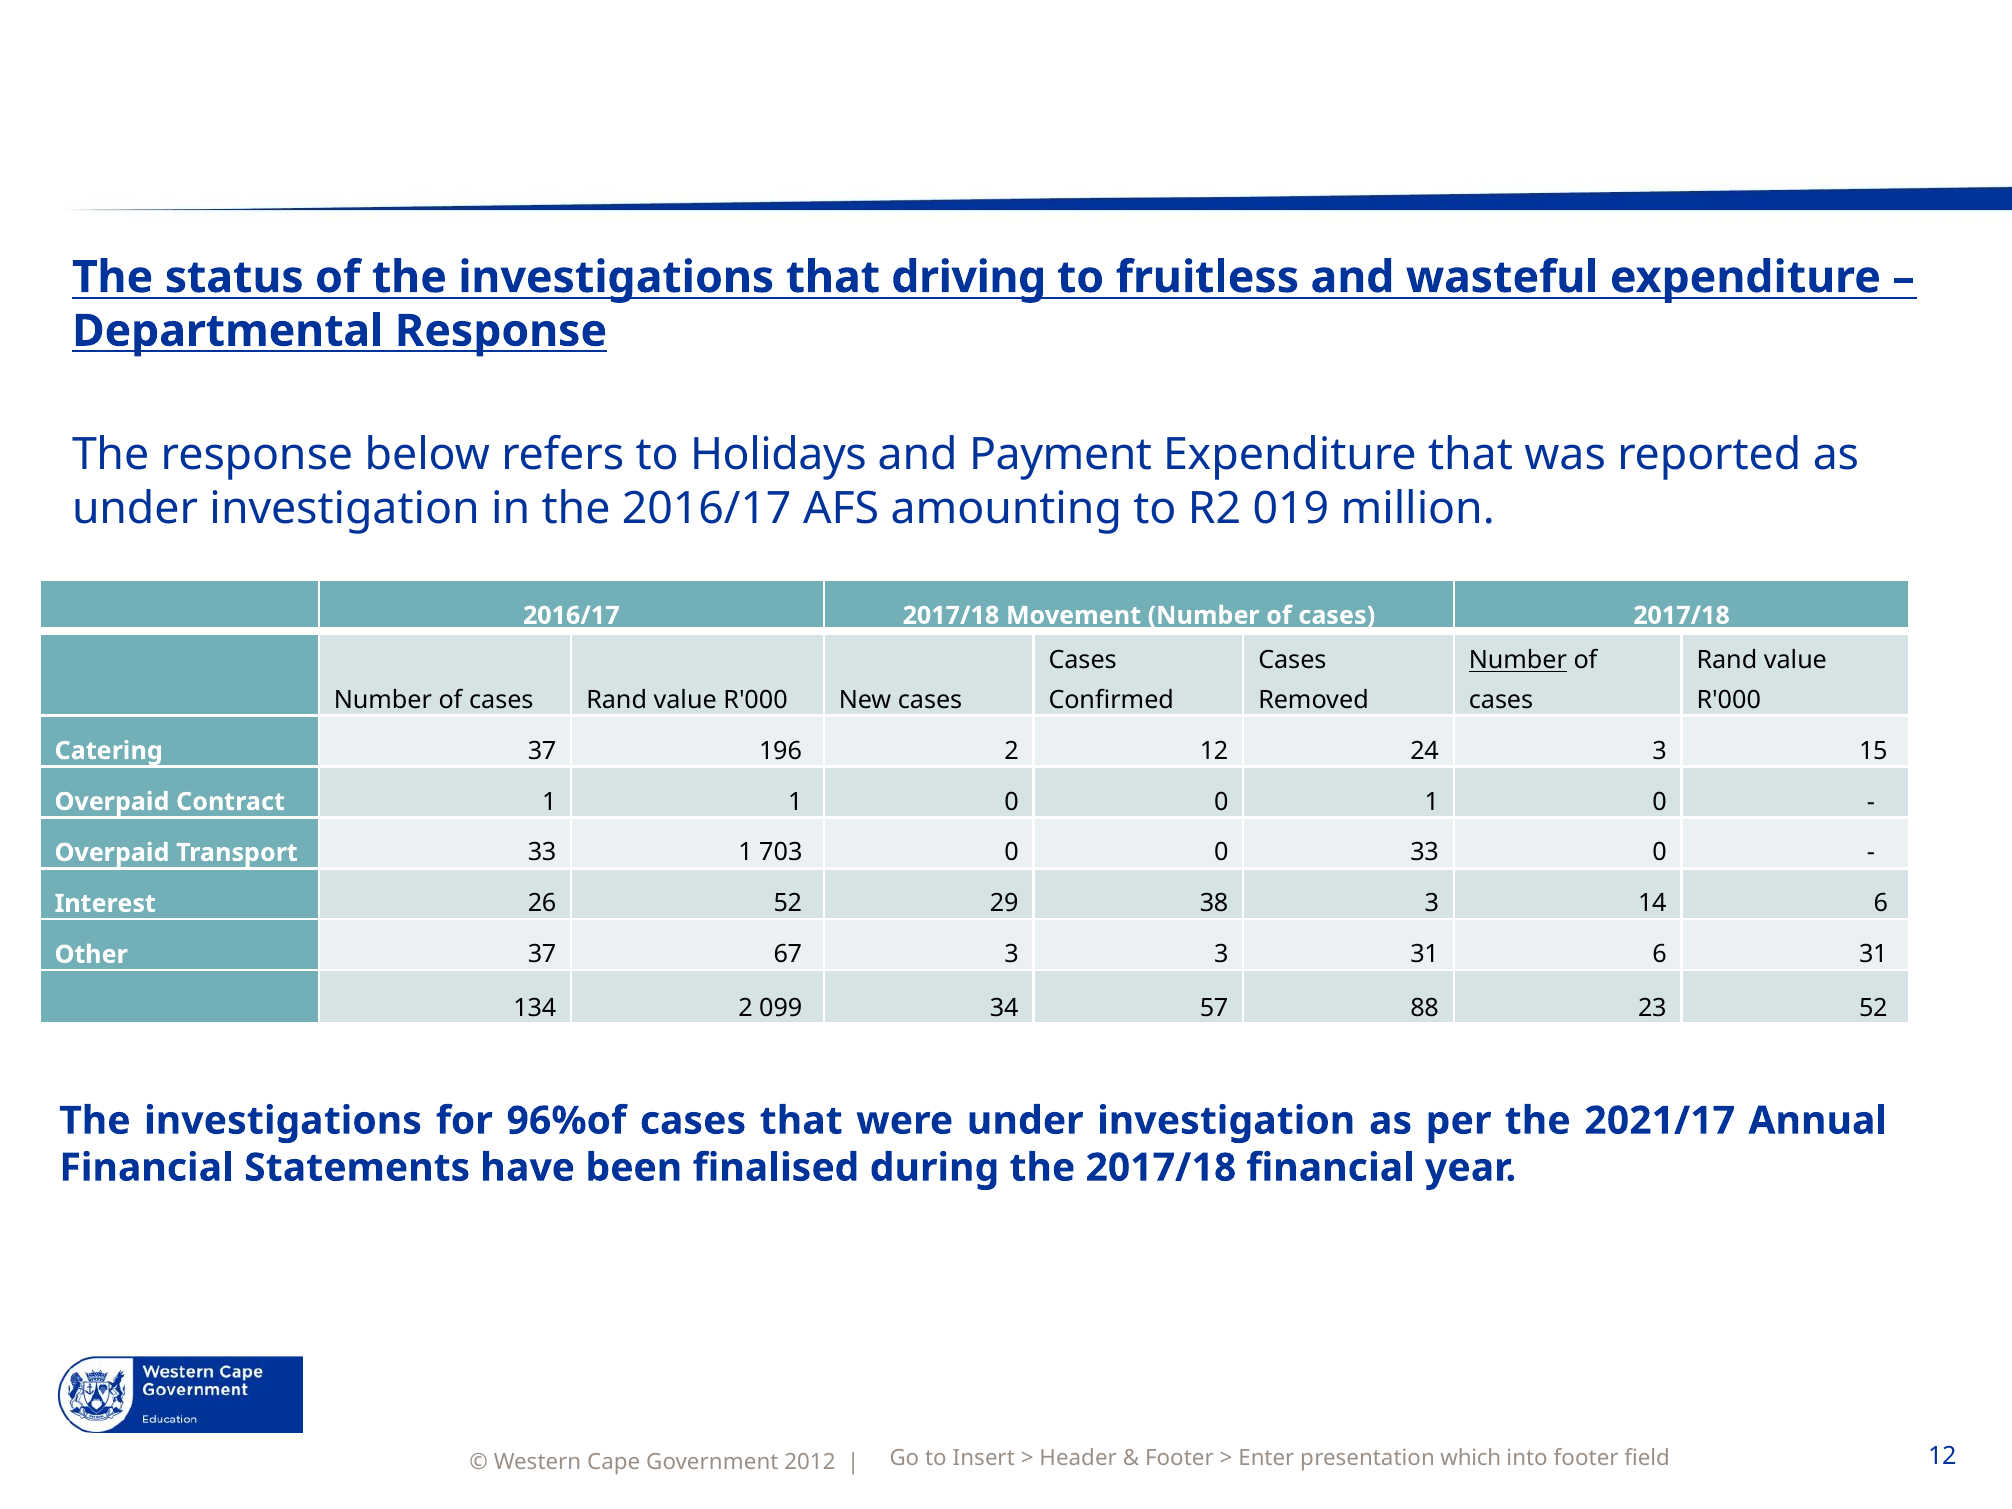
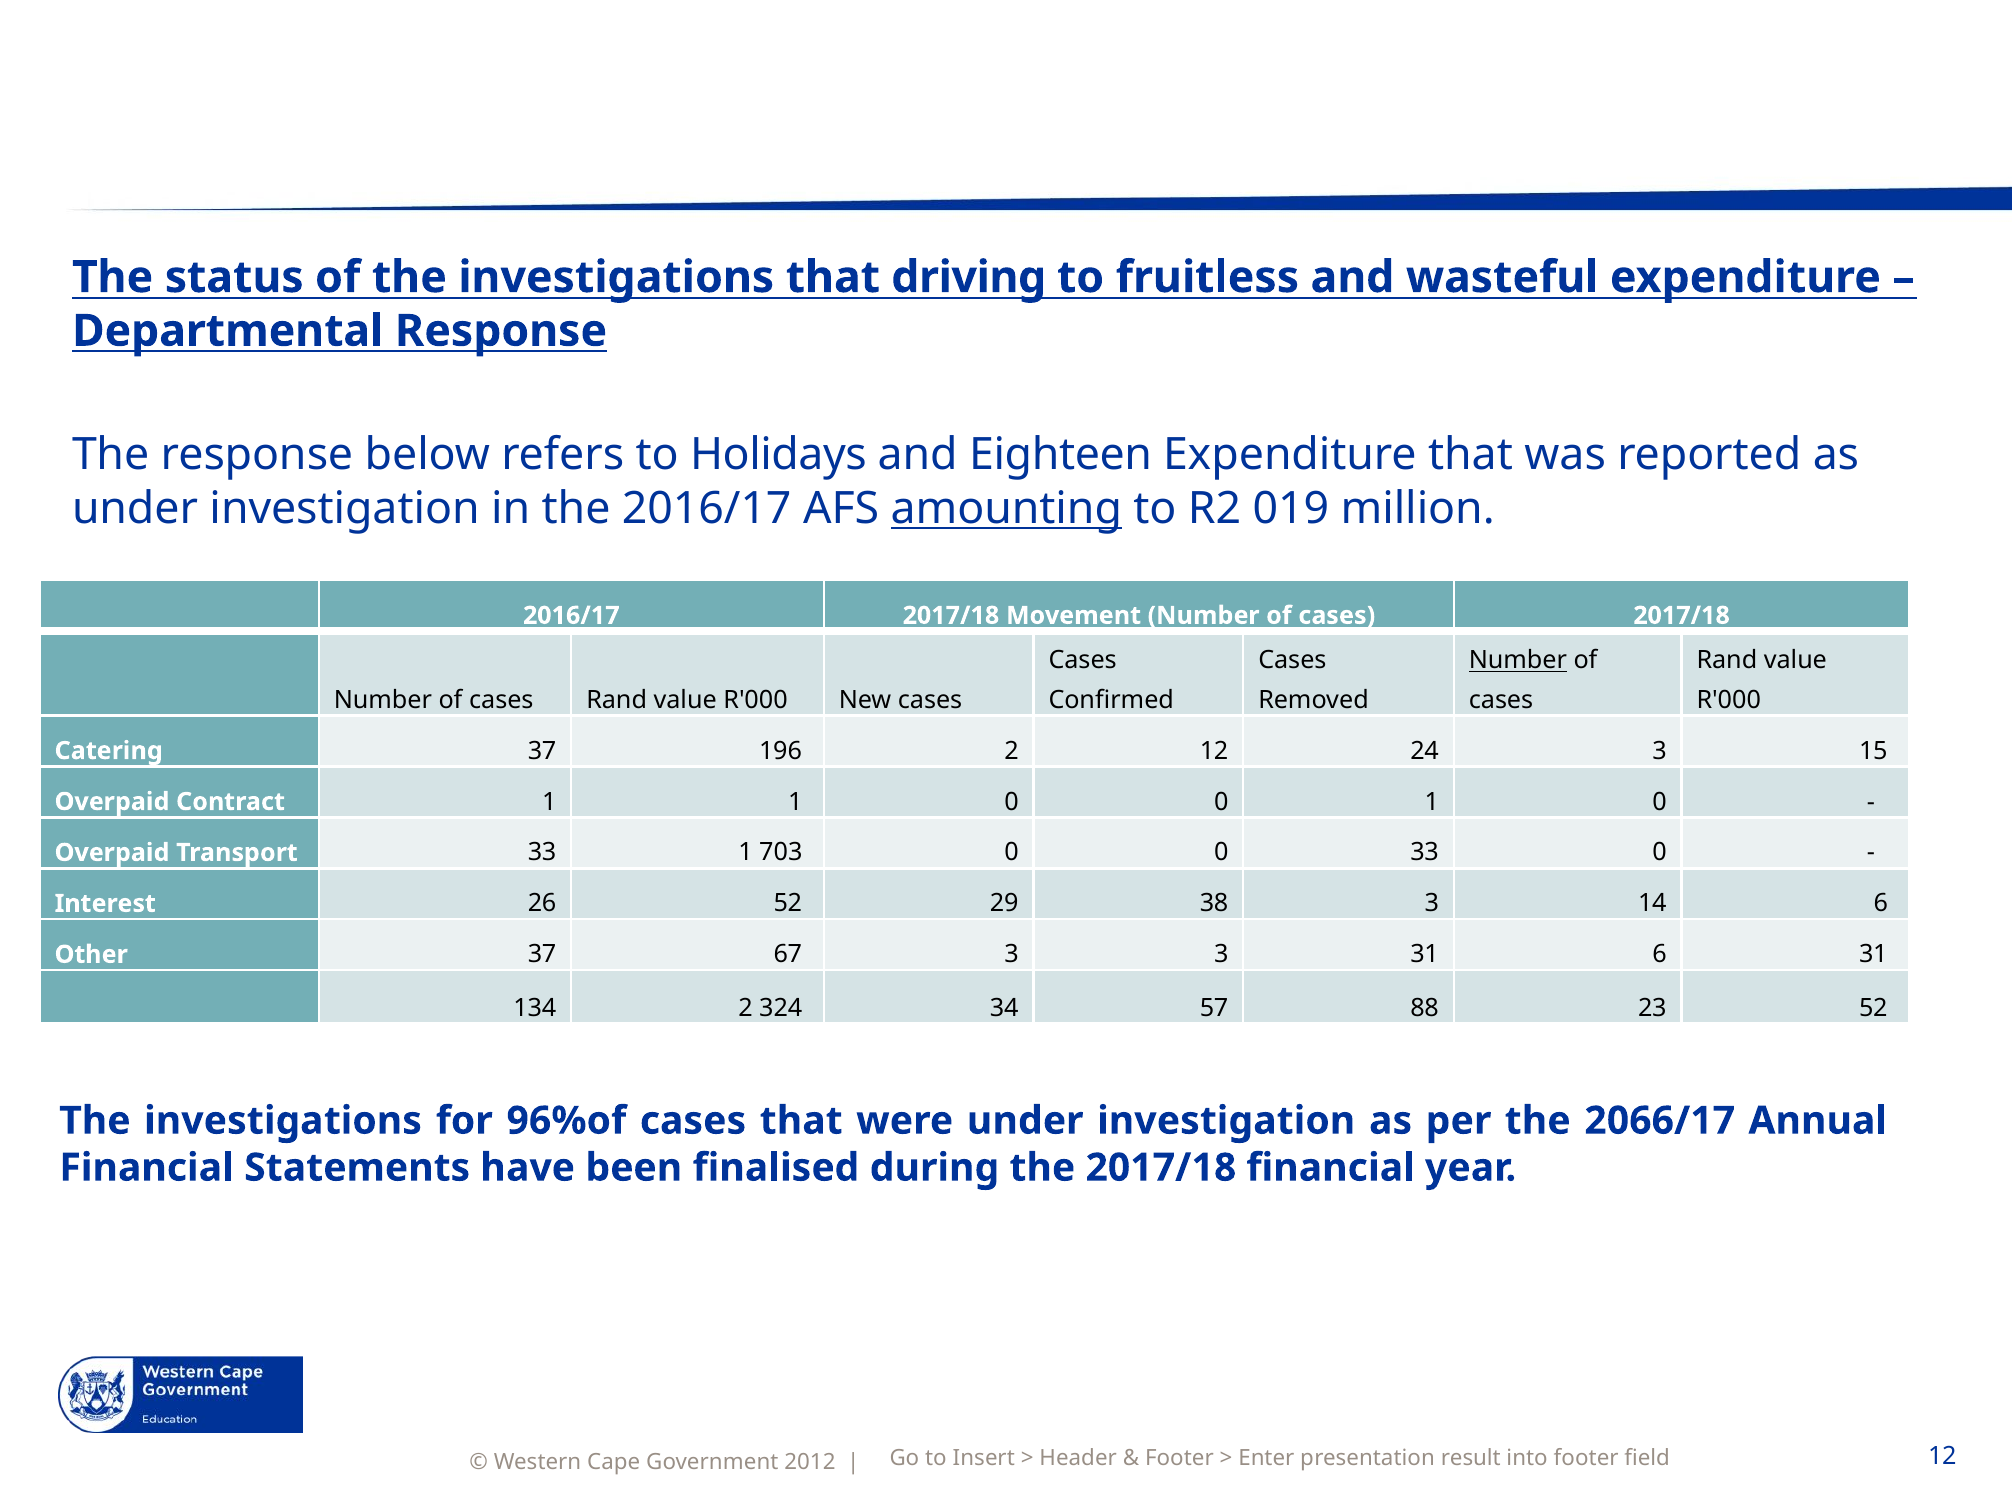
Payment: Payment -> Eighteen
amounting underline: none -> present
099: 099 -> 324
2021/17: 2021/17 -> 2066/17
which: which -> result
